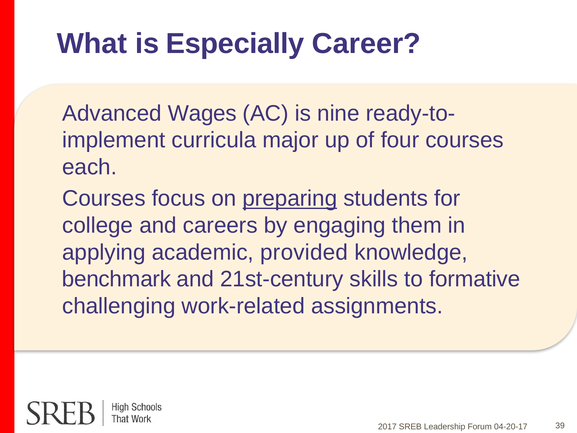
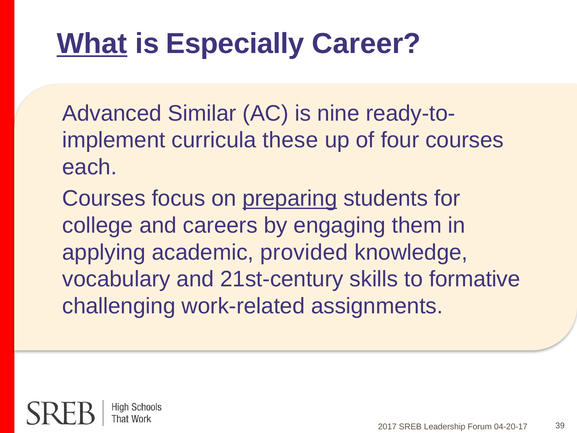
What underline: none -> present
Wages: Wages -> Similar
major: major -> these
benchmark: benchmark -> vocabulary
